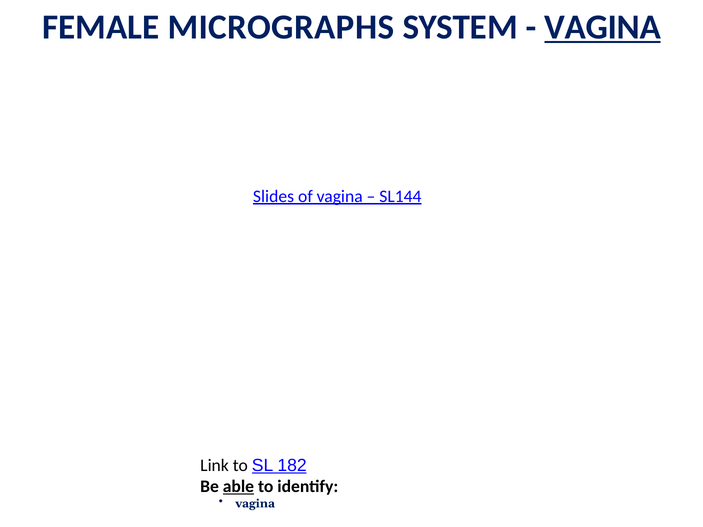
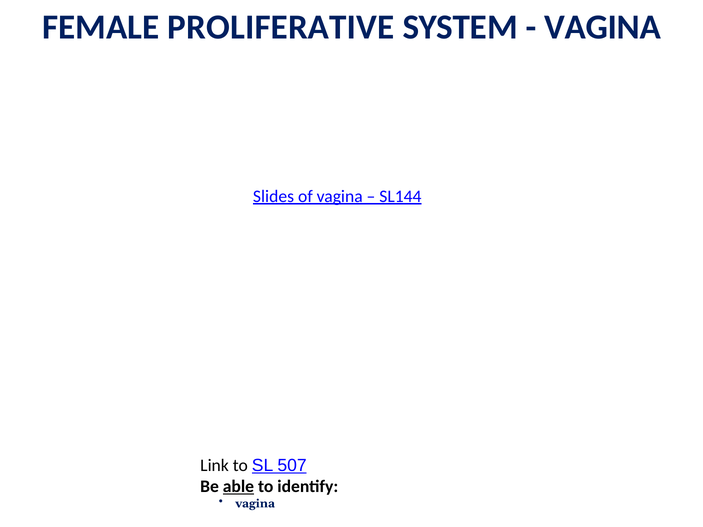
MICROGRAPHS: MICROGRAPHS -> PROLIFERATIVE
VAGINA at (603, 27) underline: present -> none
182: 182 -> 507
